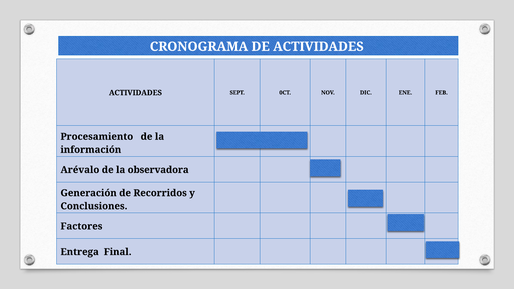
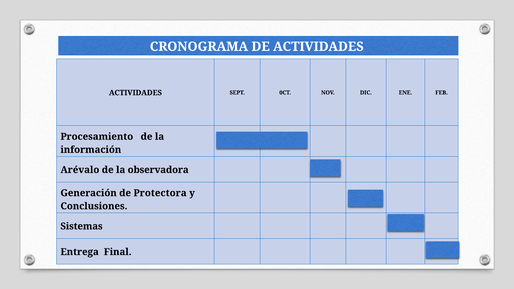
Recorridos: Recorridos -> Protectora
Factores: Factores -> Sistemas
